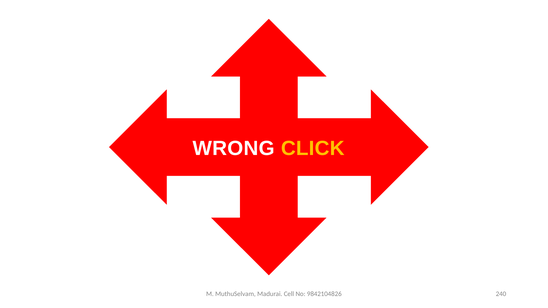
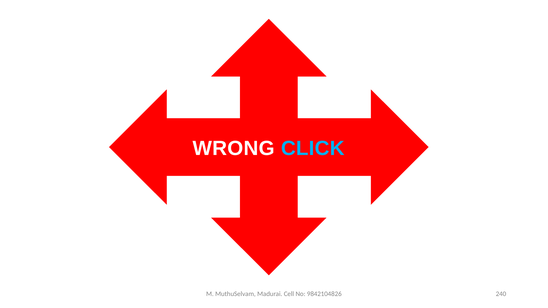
CLICK colour: yellow -> light blue
